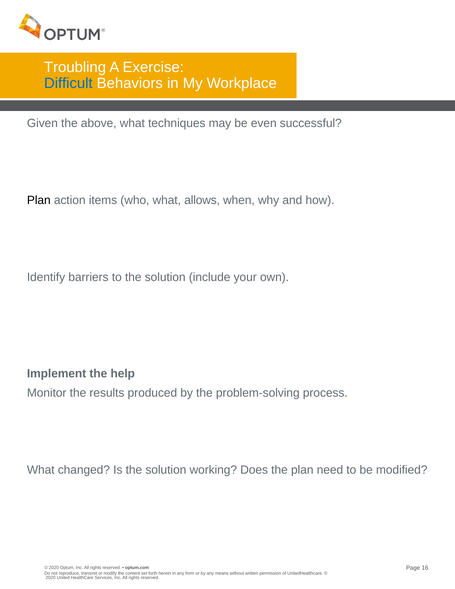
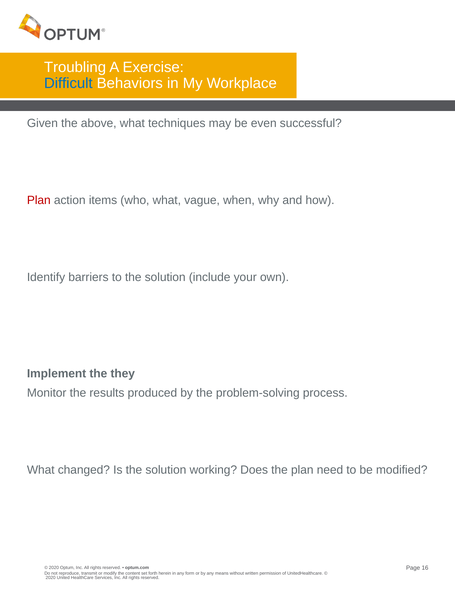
Plan at (39, 200) colour: black -> red
allows: allows -> vague
help: help -> they
